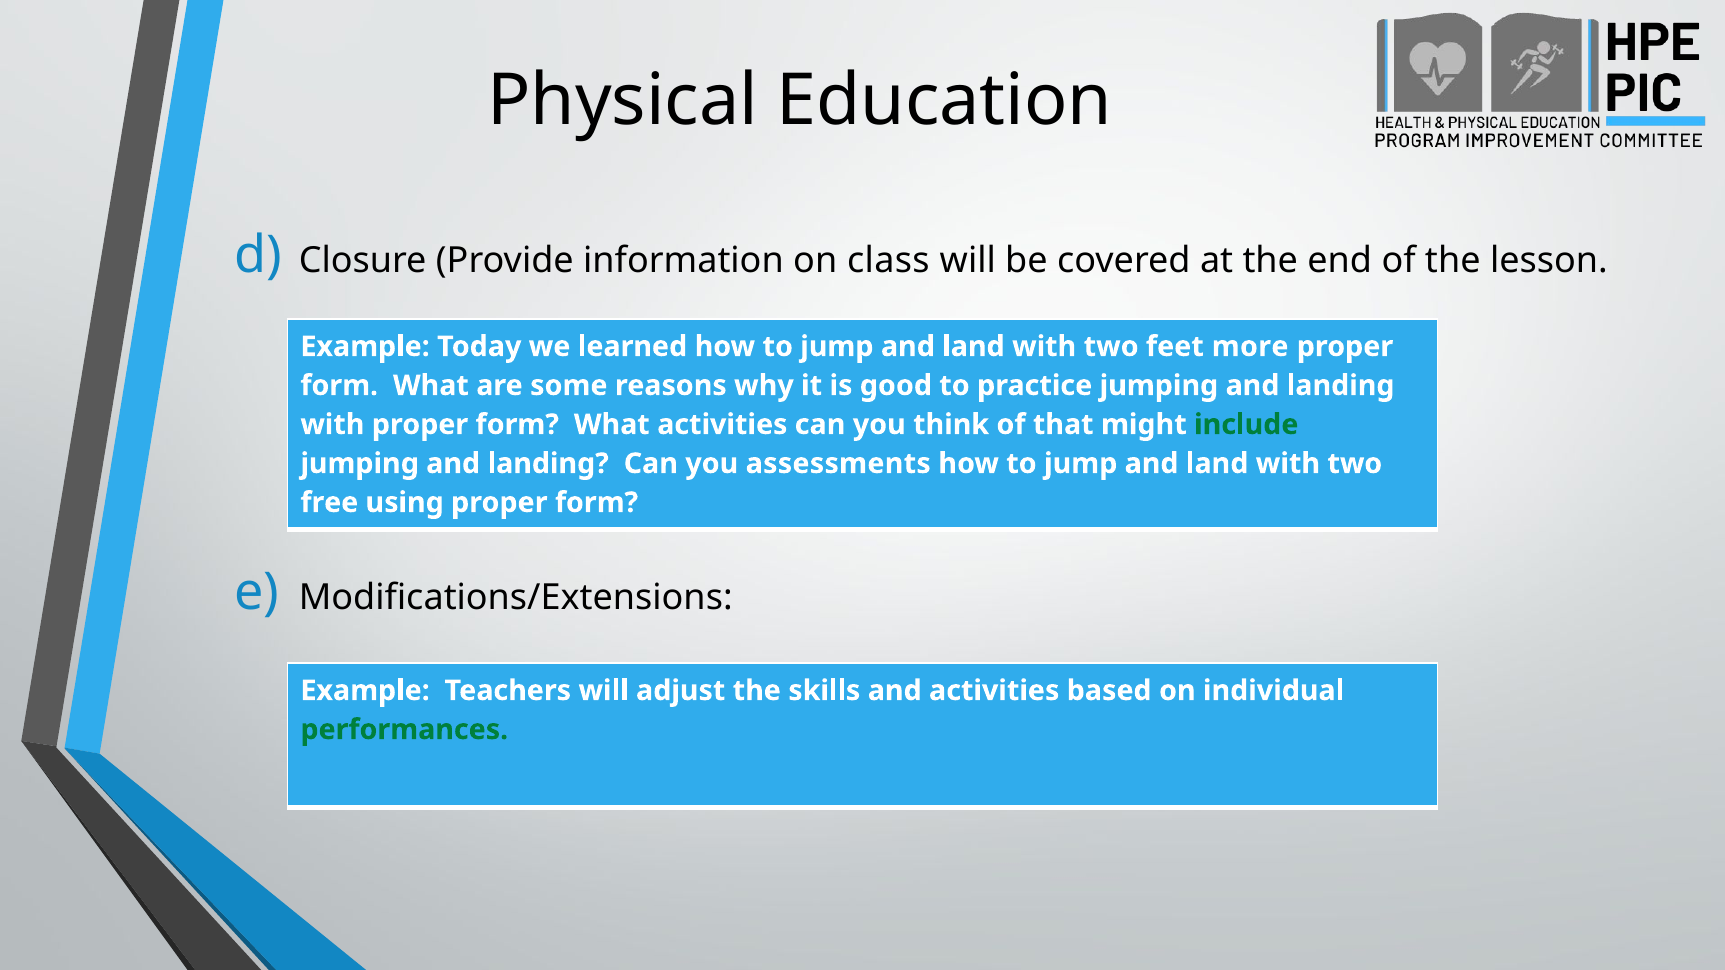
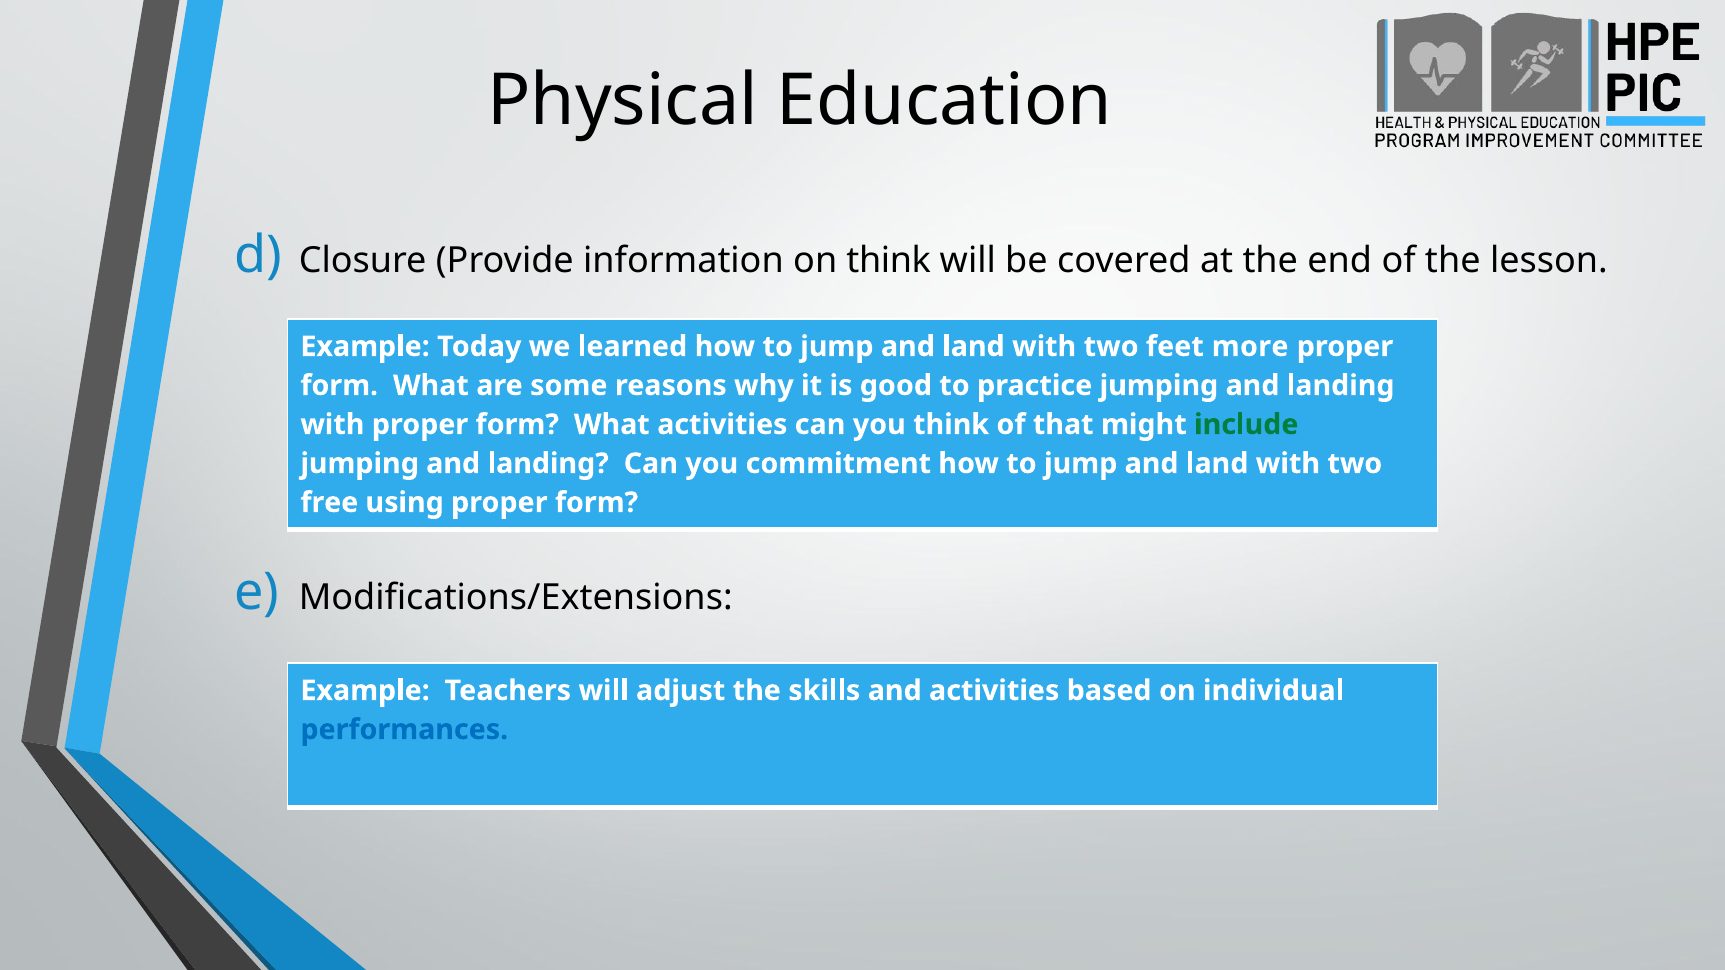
on class: class -> think
assessments: assessments -> commitment
performances colour: green -> blue
